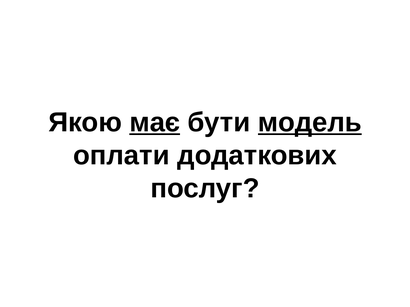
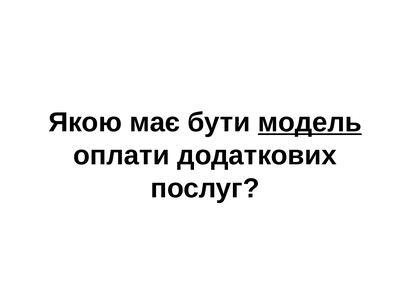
має underline: present -> none
